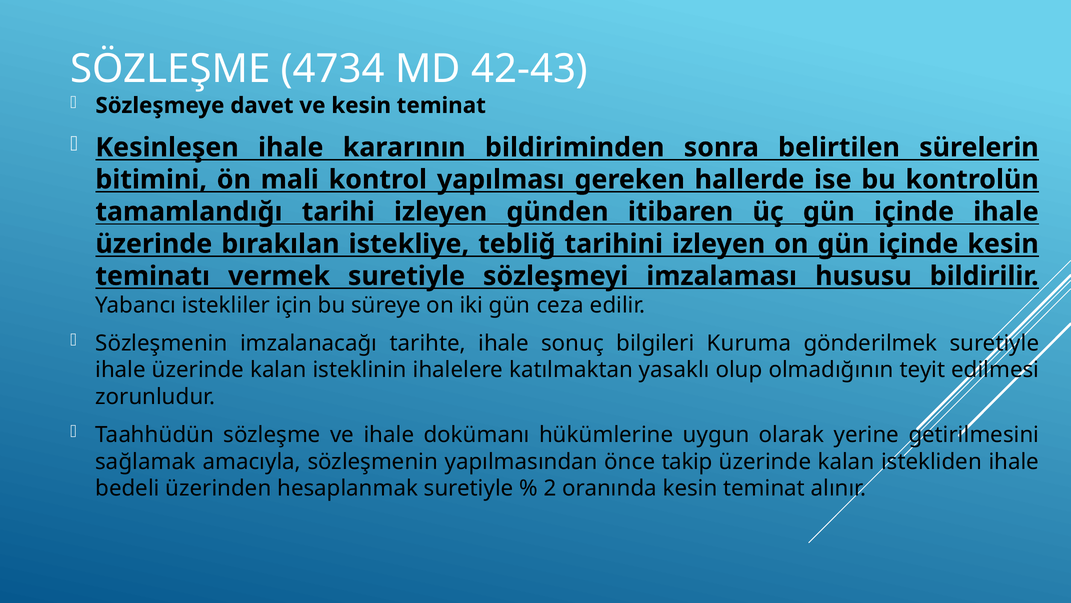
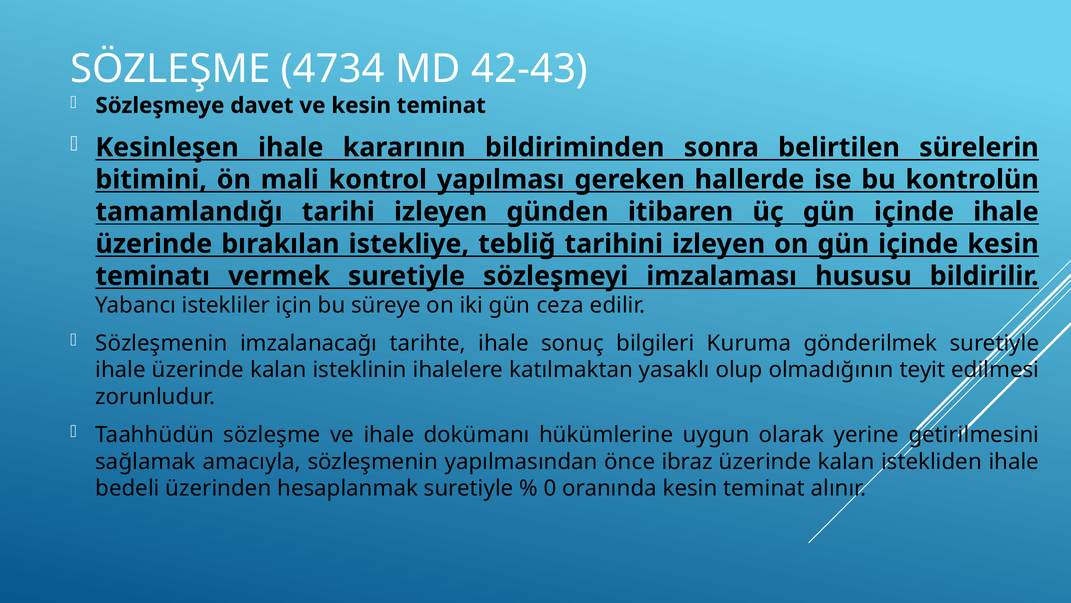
takip: takip -> ibraz
2: 2 -> 0
